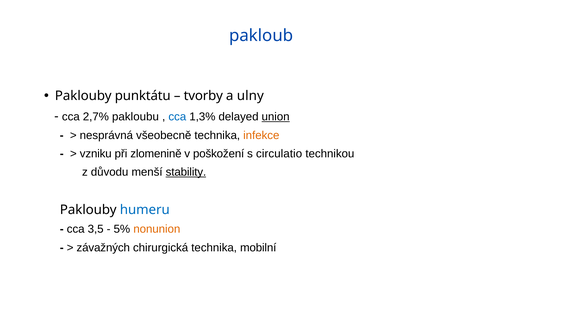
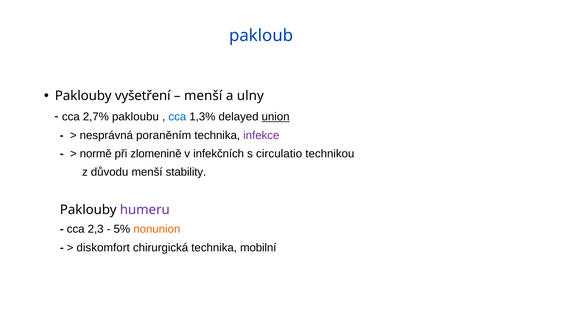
punktátu: punktátu -> vyšetření
tvorby at (203, 96): tvorby -> menší
všeobecně: všeobecně -> poraněním
infekce colour: orange -> purple
vzniku: vzniku -> normě
poškožení: poškožení -> infekčních
stability underline: present -> none
humeru colour: blue -> purple
3,5: 3,5 -> 2,3
závažných: závažných -> diskomfort
